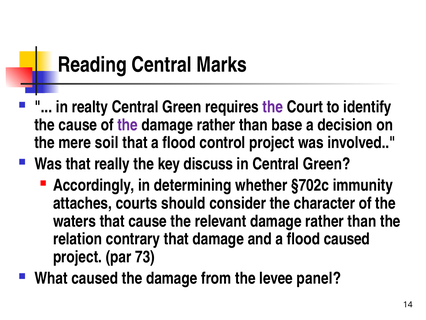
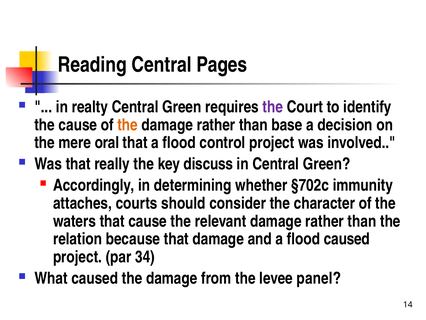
Marks: Marks -> Pages
the at (128, 125) colour: purple -> orange
soil: soil -> oral
contrary: contrary -> because
73: 73 -> 34
